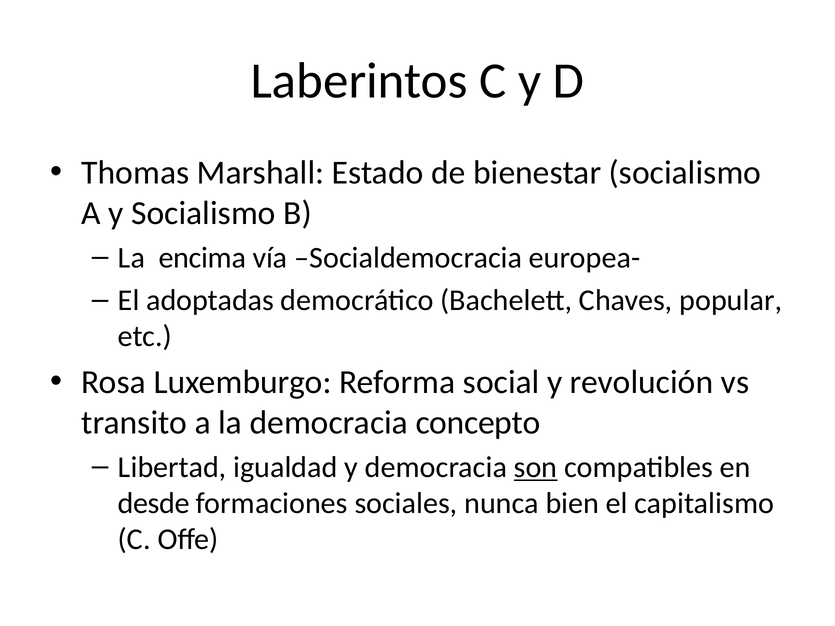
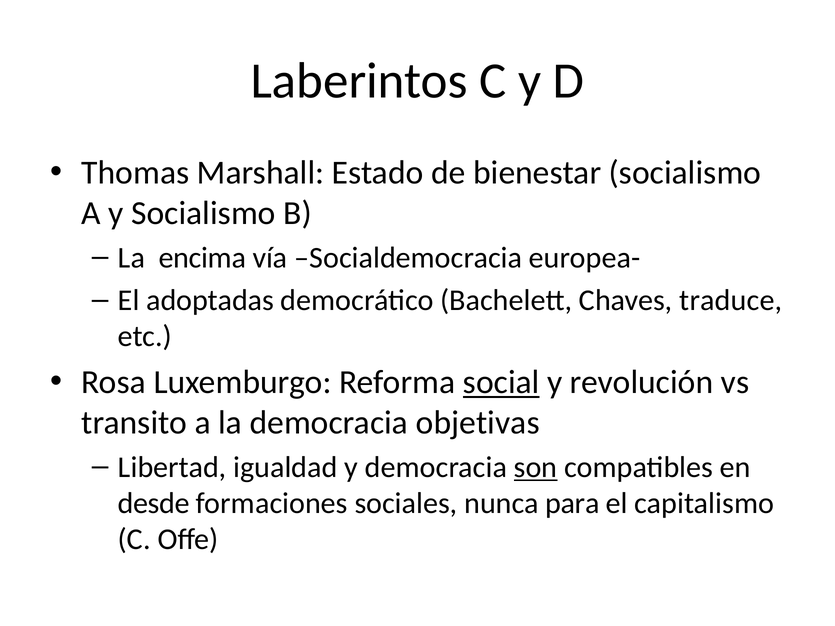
popular: popular -> traduce
social underline: none -> present
concepto: concepto -> objetivas
bien: bien -> para
